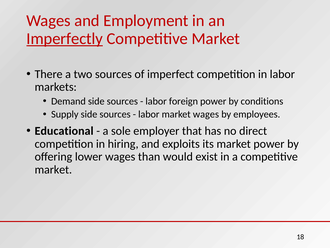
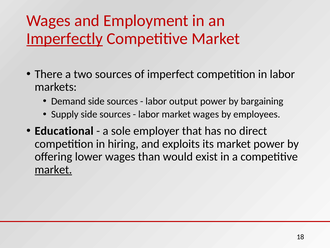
foreign: foreign -> output
conditions: conditions -> bargaining
market at (53, 169) underline: none -> present
